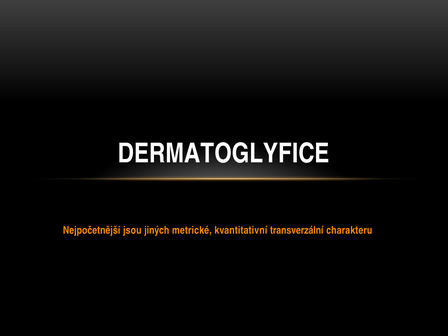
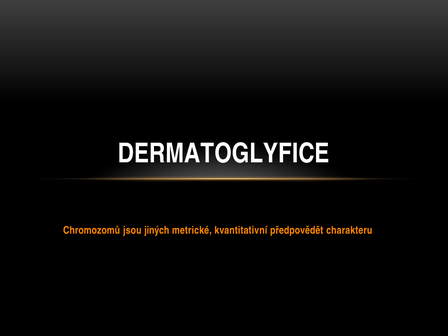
Nejpočetnější: Nejpočetnější -> Chromozomů
transverzální: transverzální -> předpovědět
